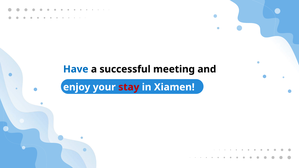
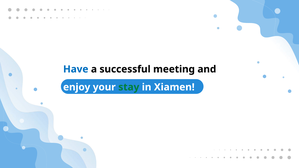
stay colour: red -> green
